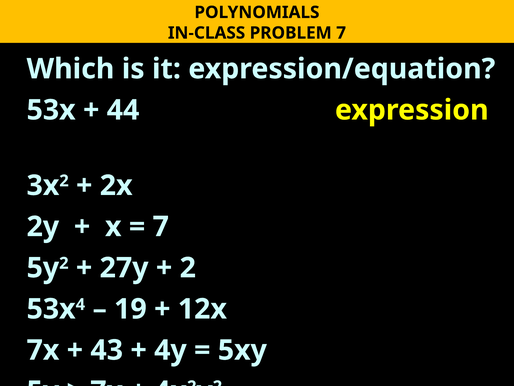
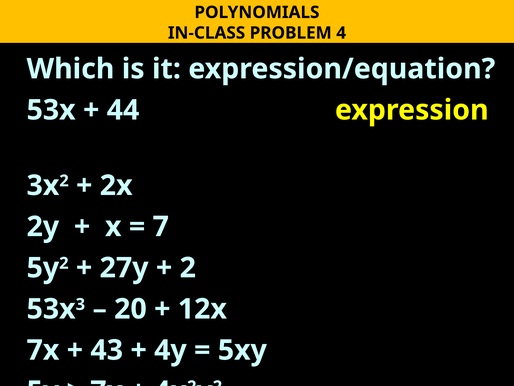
PROBLEM 7: 7 -> 4
4: 4 -> 3
19: 19 -> 20
